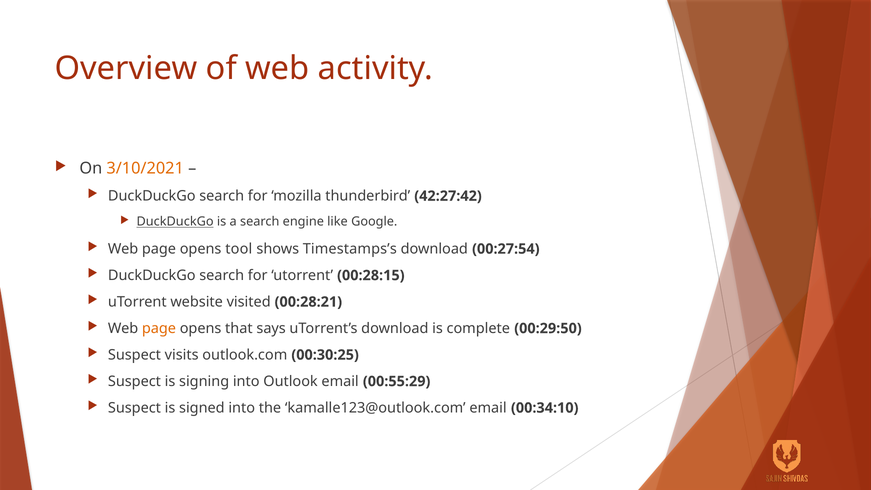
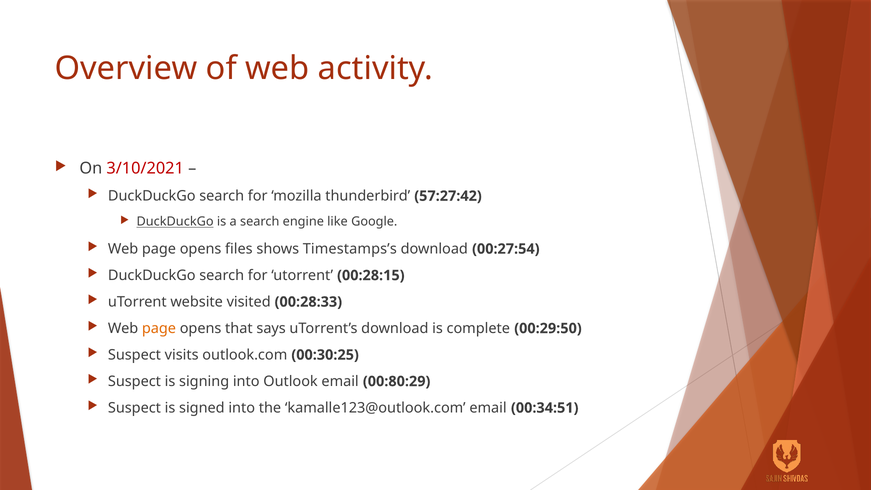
3/10/2021 colour: orange -> red
42:27:42: 42:27:42 -> 57:27:42
tool: tool -> files
00:28:21: 00:28:21 -> 00:28:33
00:55:29: 00:55:29 -> 00:80:29
00:34:10: 00:34:10 -> 00:34:51
